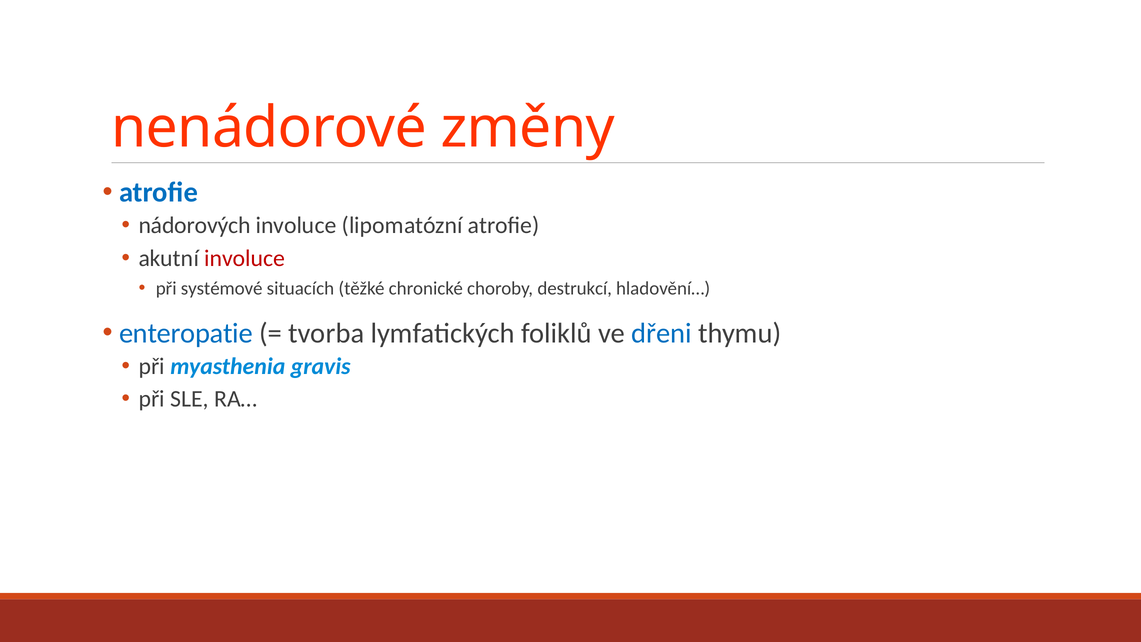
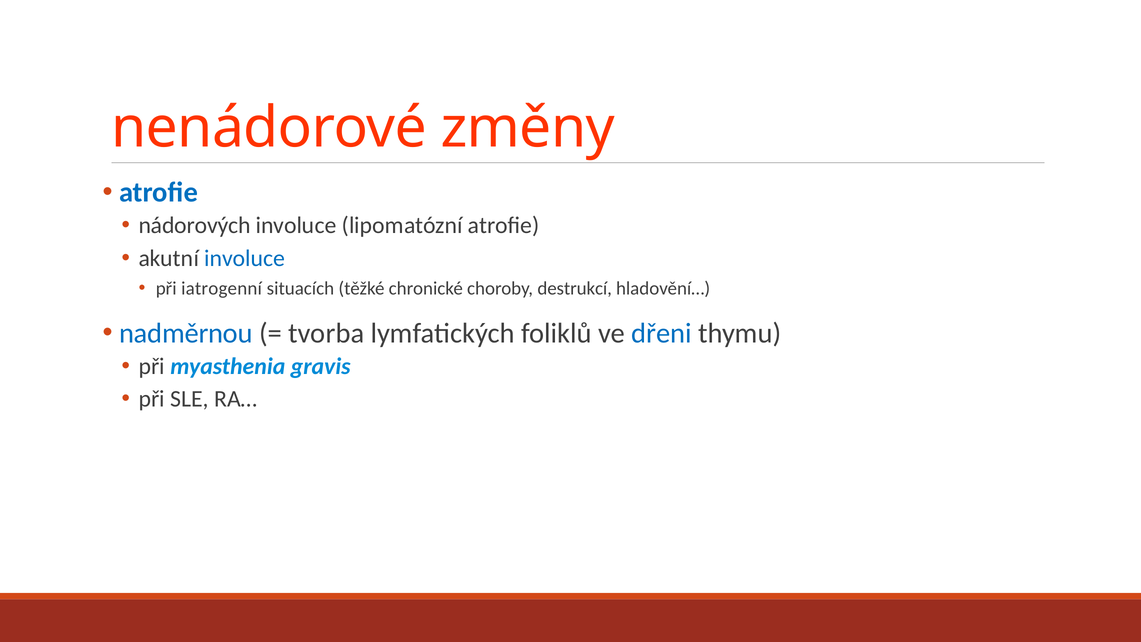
involuce at (245, 258) colour: red -> blue
systémové: systémové -> iatrogenní
enteropatie: enteropatie -> nadměrnou
